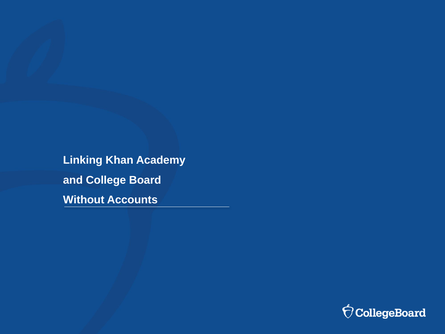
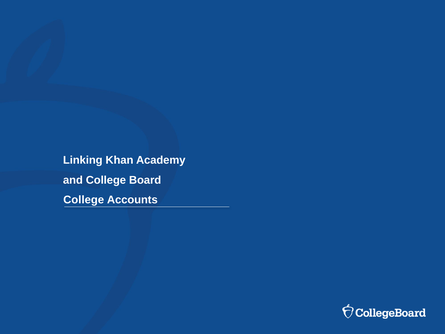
Without at (84, 200): Without -> College
